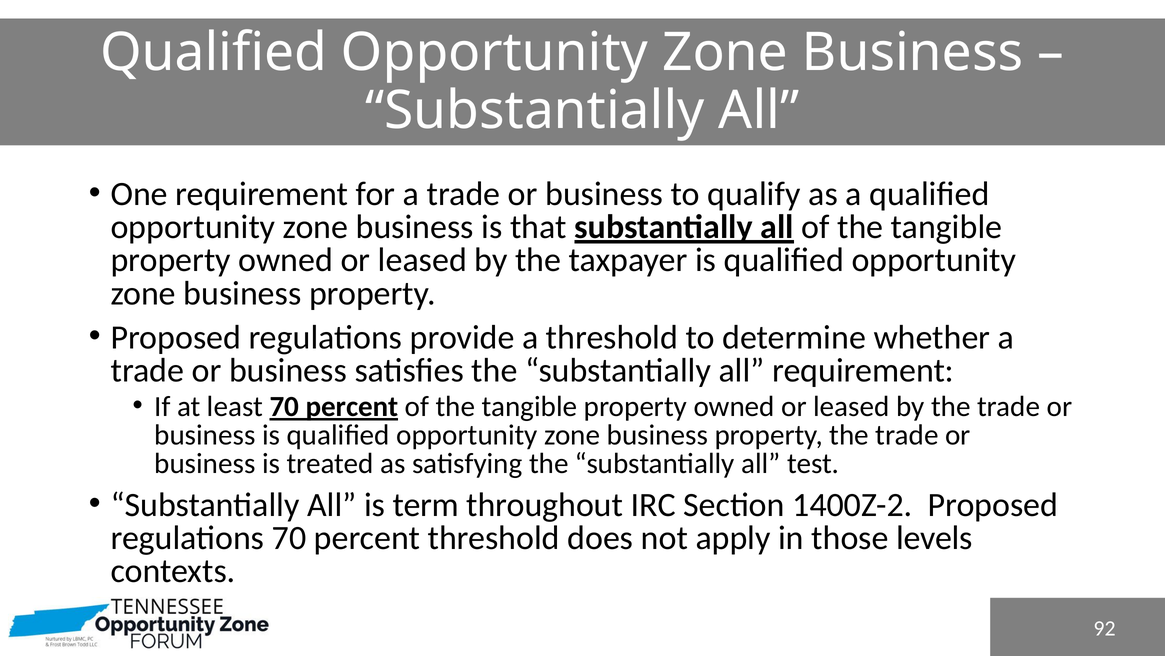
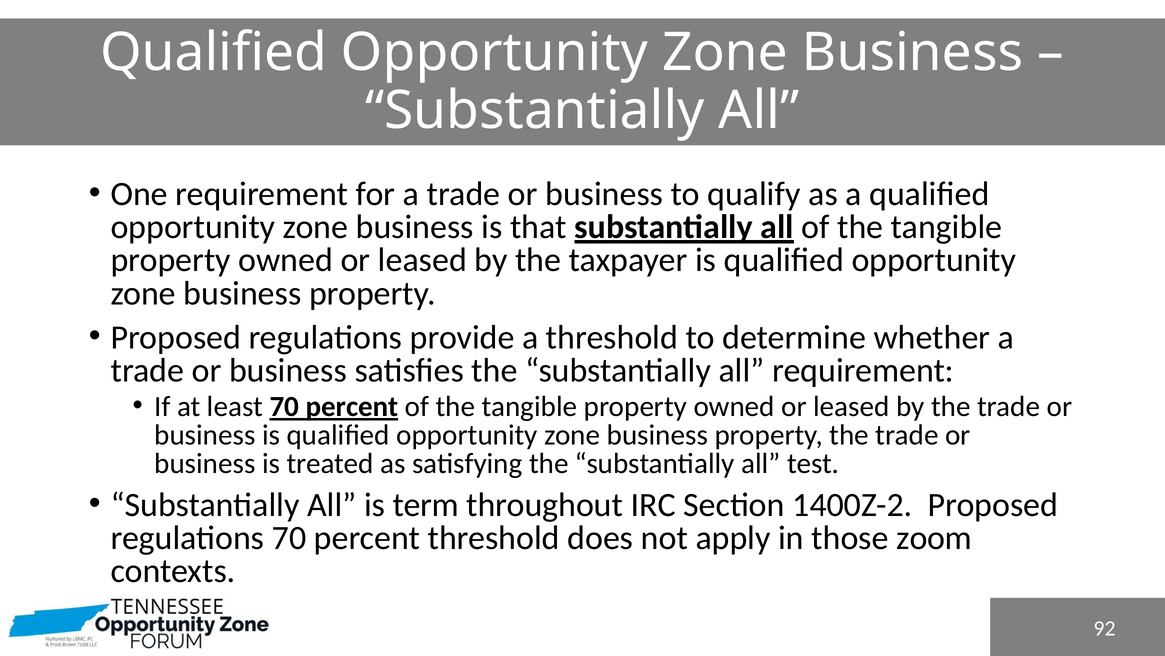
levels: levels -> zoom
